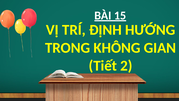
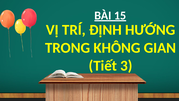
2: 2 -> 3
